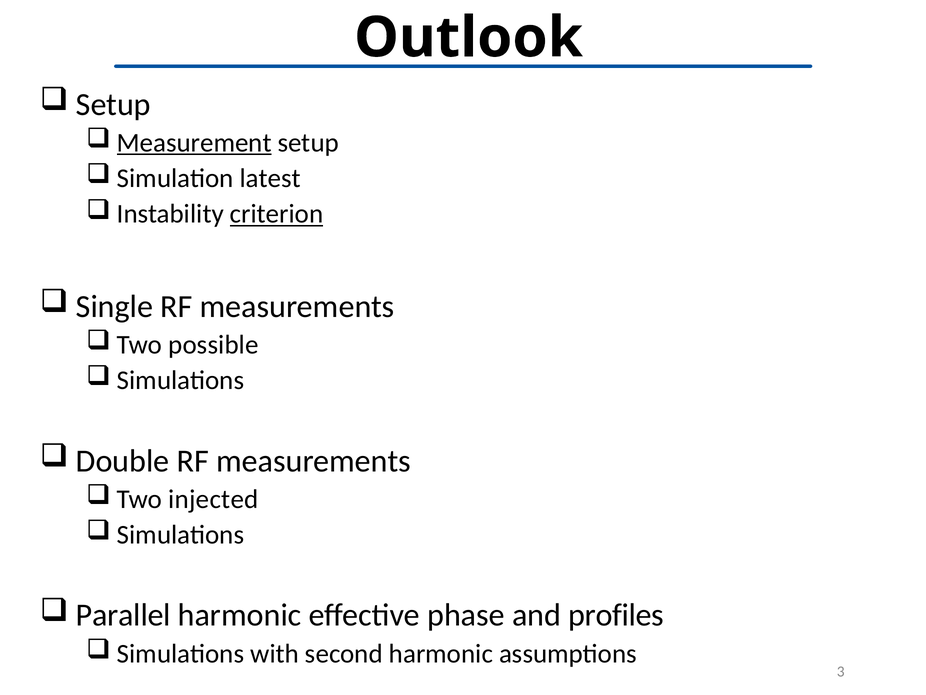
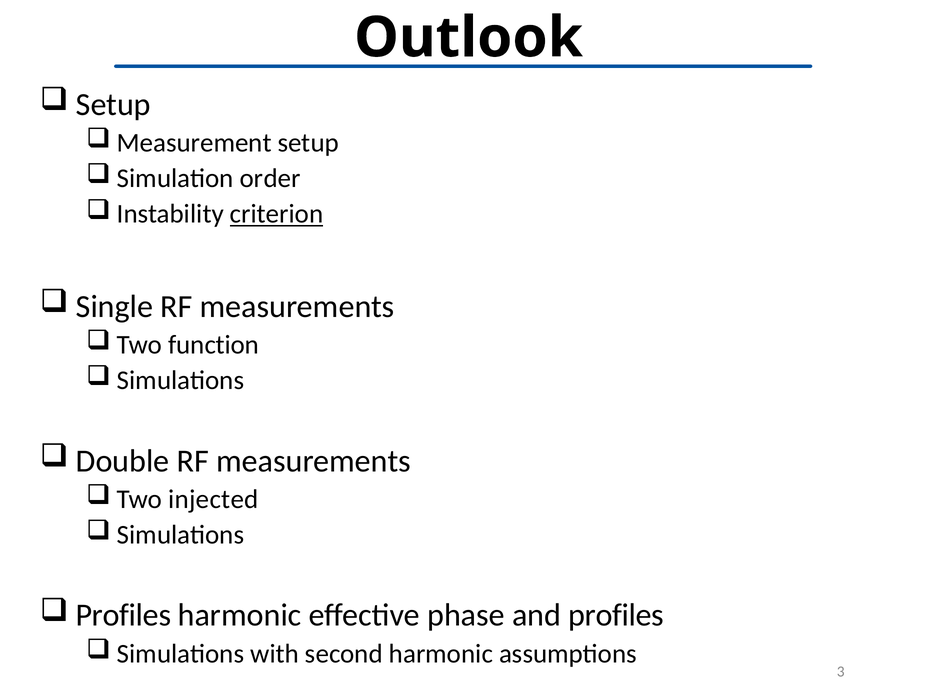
Measurement underline: present -> none
latest: latest -> order
possible: possible -> function
Parallel at (123, 615): Parallel -> Profiles
